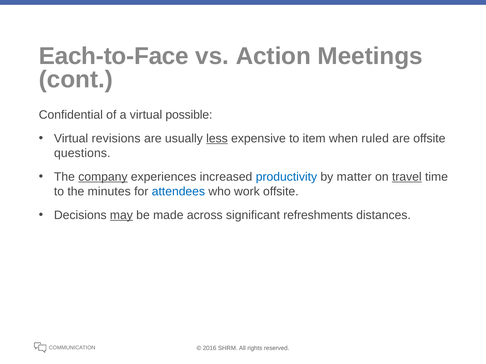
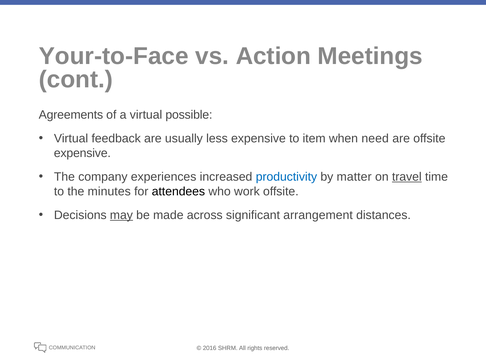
Each-to-Face: Each-to-Face -> Your-to-Face
Confidential: Confidential -> Agreements
revisions: revisions -> feedback
less underline: present -> none
ruled: ruled -> need
questions at (82, 153): questions -> expensive
company underline: present -> none
attendees colour: blue -> black
refreshments: refreshments -> arrangement
